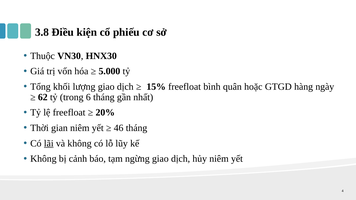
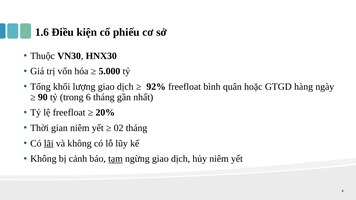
3.8: 3.8 -> 1.6
15%: 15% -> 92%
62: 62 -> 90
46: 46 -> 02
tạm underline: none -> present
